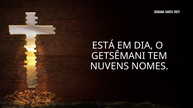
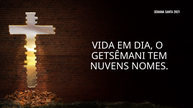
ESTÁ: ESTÁ -> VIDA
